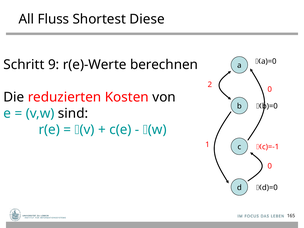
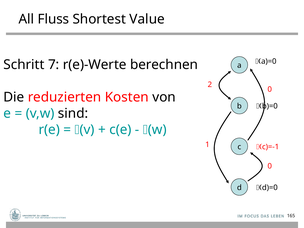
Diese: Diese -> Value
9: 9 -> 7
